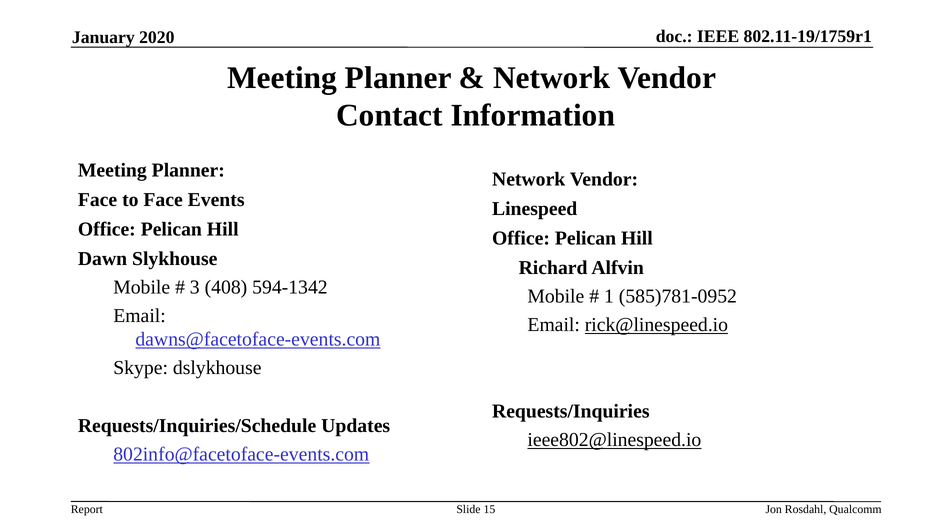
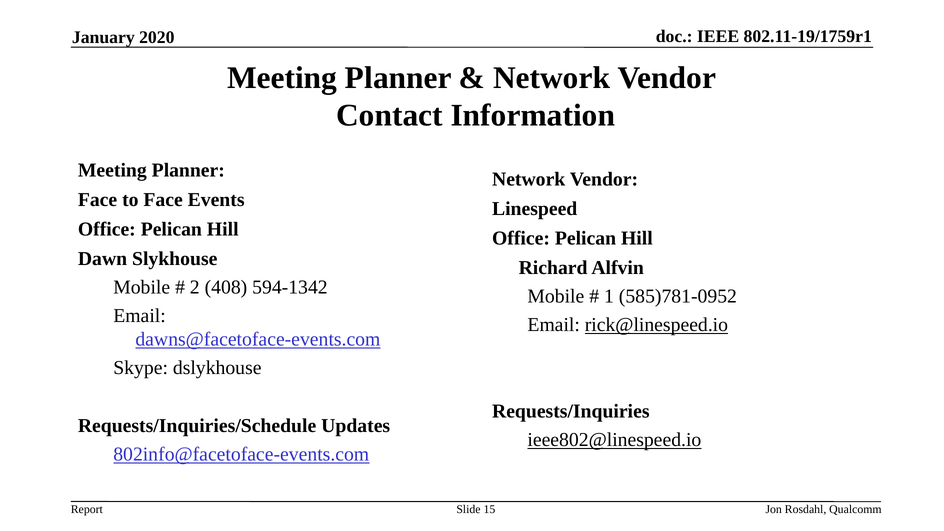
3: 3 -> 2
